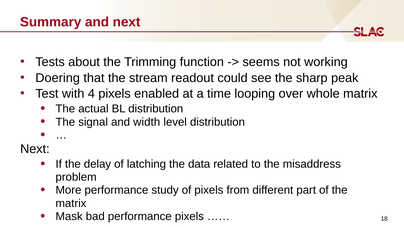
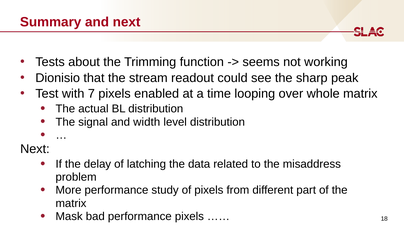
Doering: Doering -> Dionisio
4: 4 -> 7
